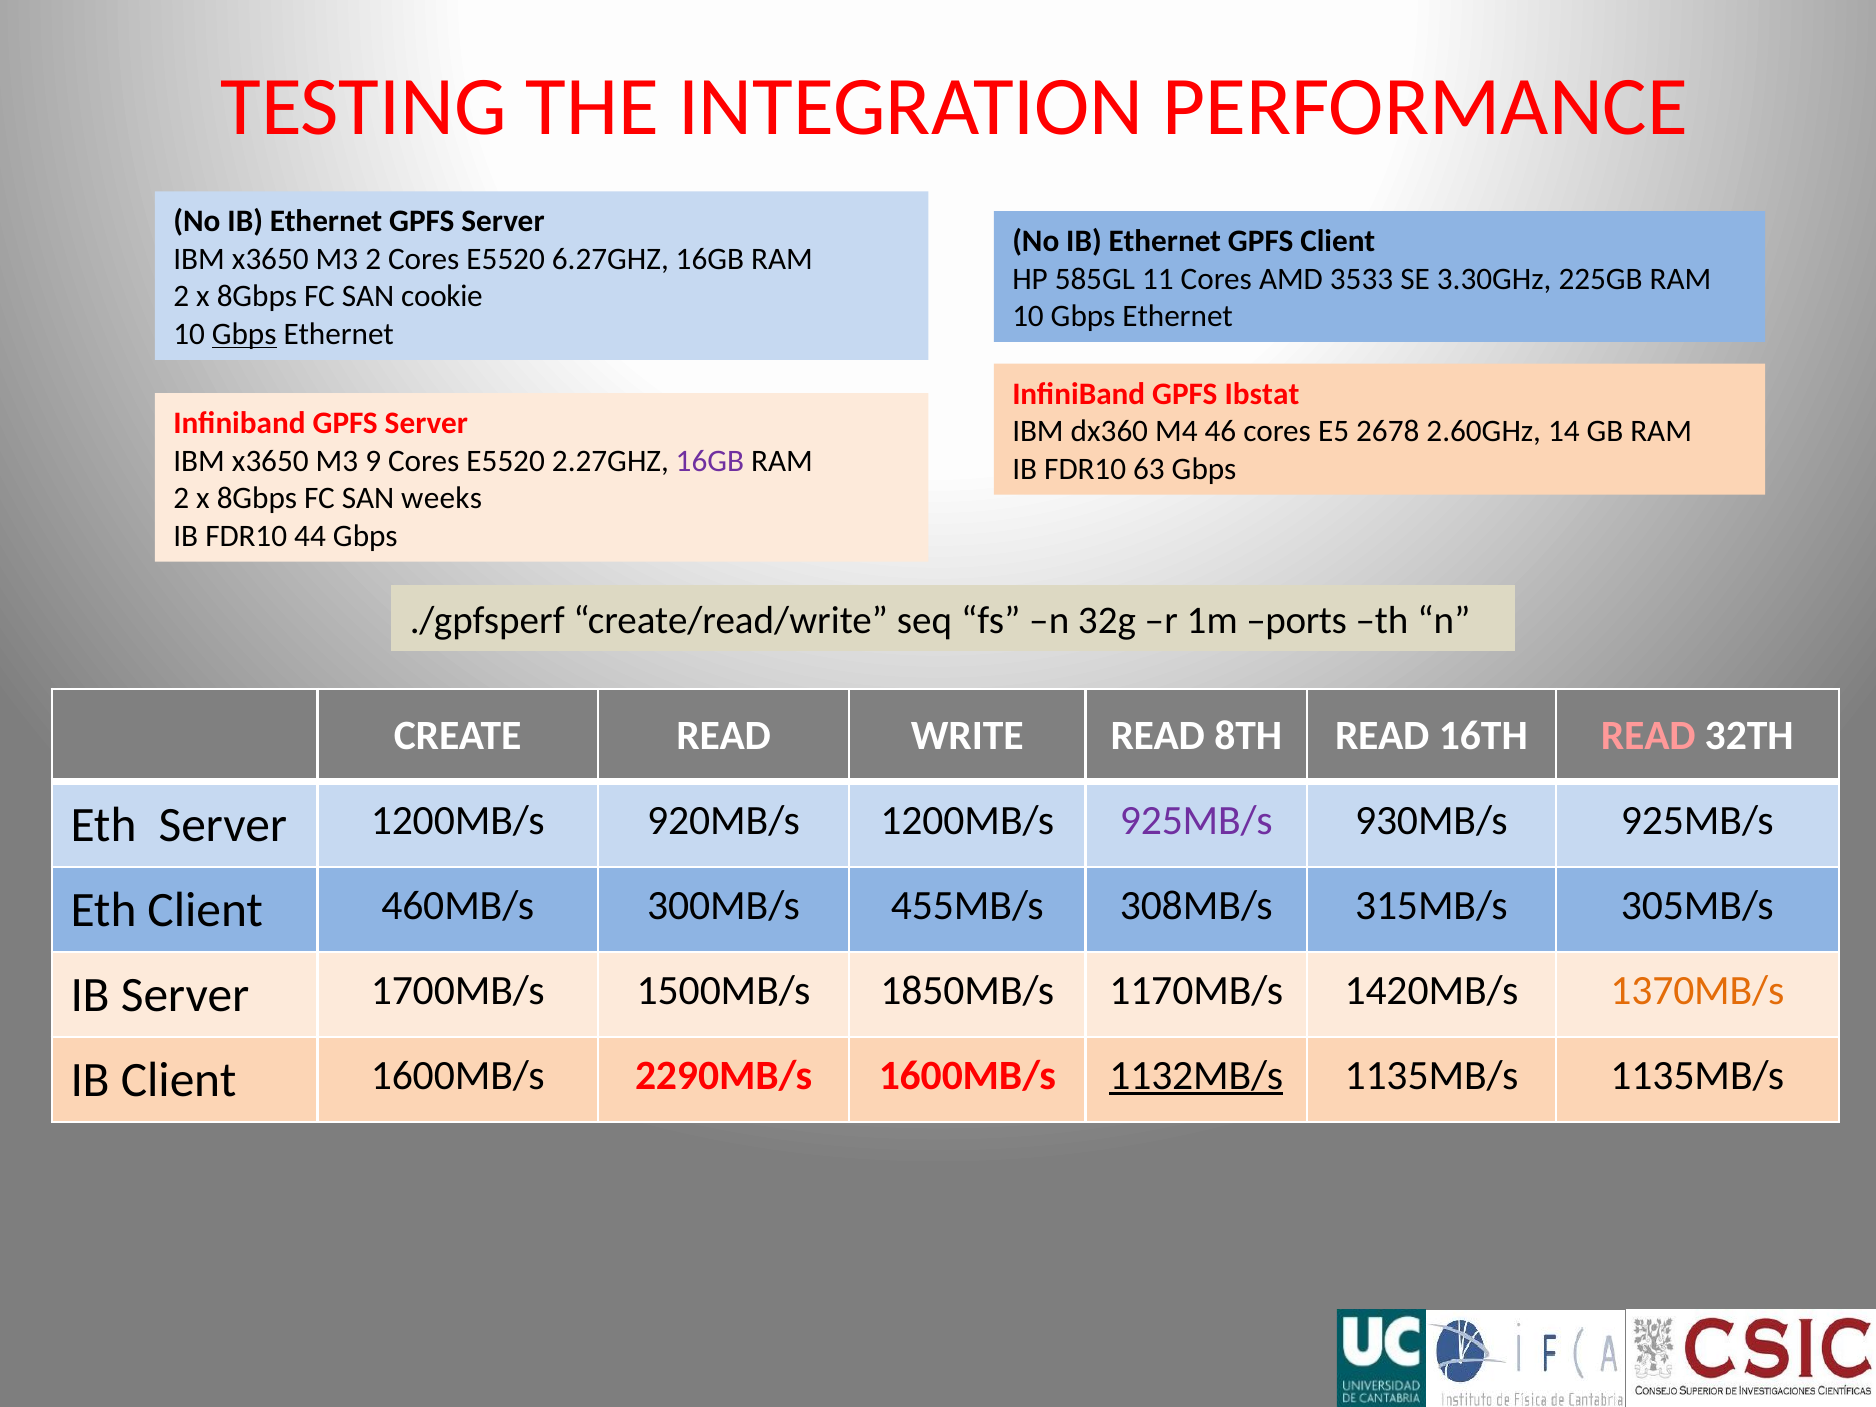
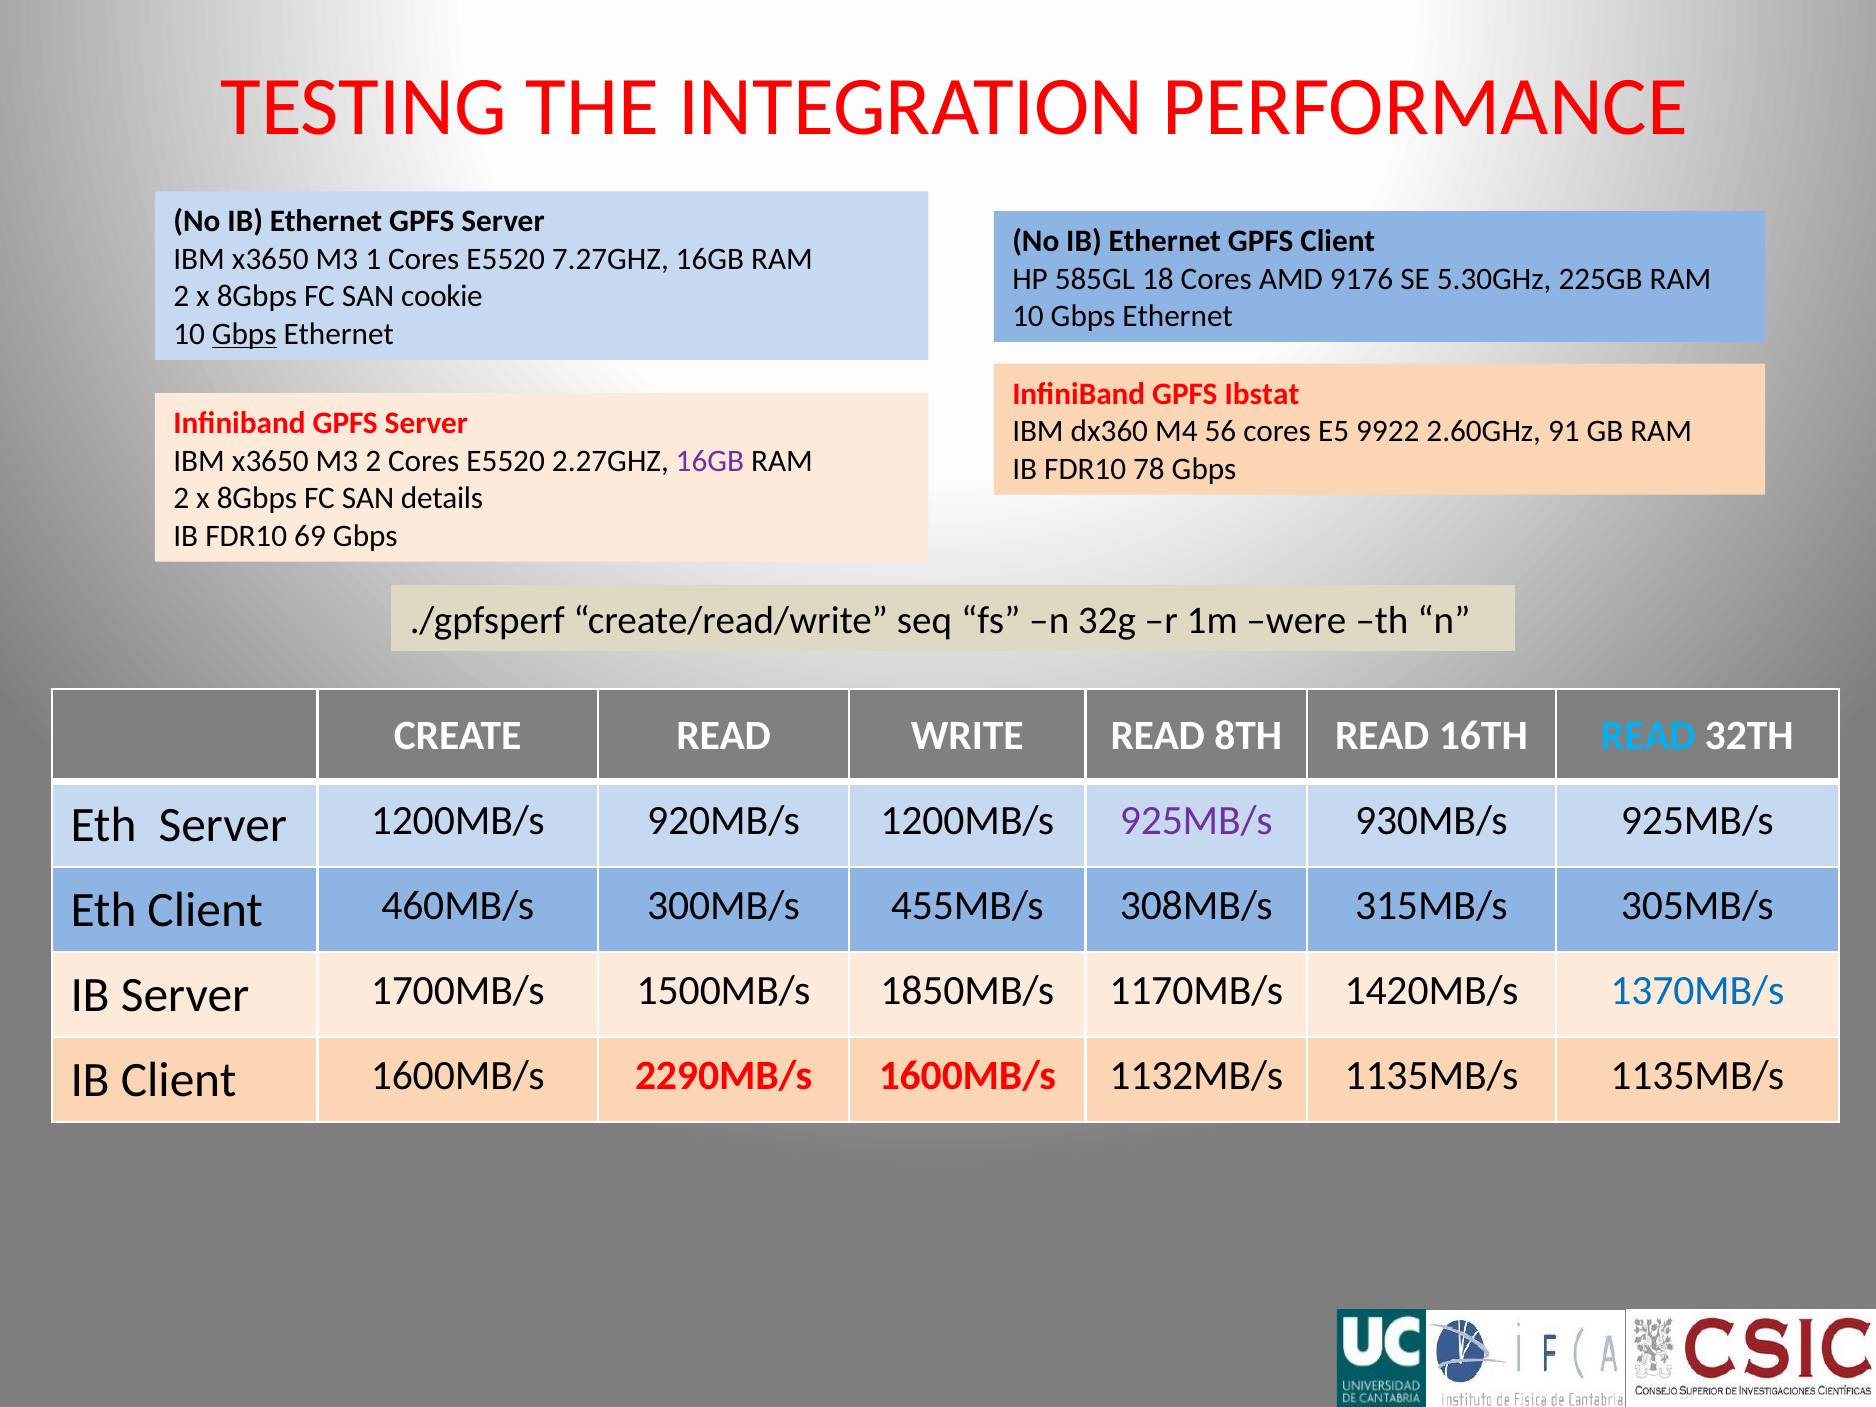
M3 2: 2 -> 1
6.27GHZ: 6.27GHZ -> 7.27GHZ
11: 11 -> 18
3533: 3533 -> 9176
3.30GHz: 3.30GHz -> 5.30GHz
46: 46 -> 56
2678: 2678 -> 9922
14: 14 -> 91
M3 9: 9 -> 2
63: 63 -> 78
weeks: weeks -> details
44: 44 -> 69
ports: ports -> were
READ at (1648, 736) colour: pink -> light blue
1370MB/s colour: orange -> blue
1132MB/s underline: present -> none
